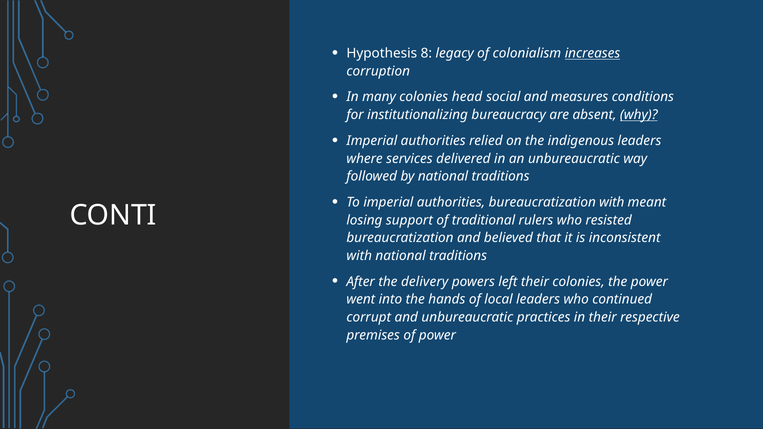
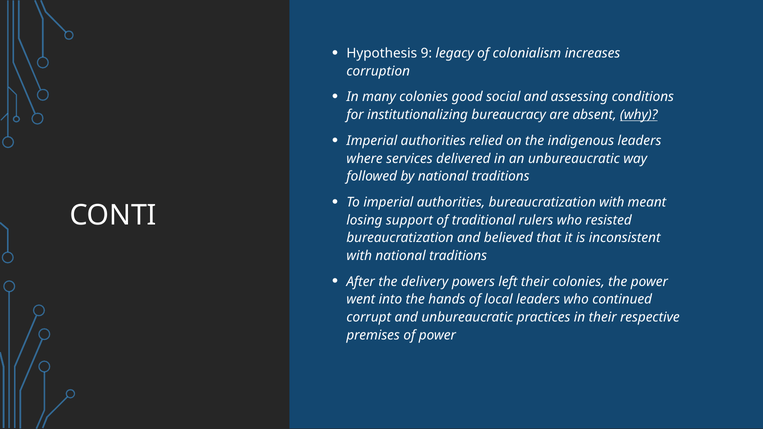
8: 8 -> 9
increases underline: present -> none
head: head -> good
measures: measures -> assessing
